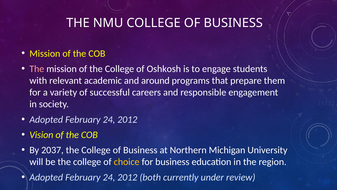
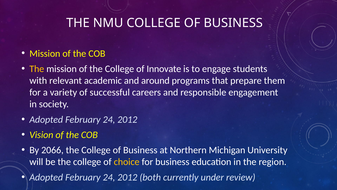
The at (37, 69) colour: pink -> yellow
Oshkosh: Oshkosh -> Innovate
2037: 2037 -> 2066
